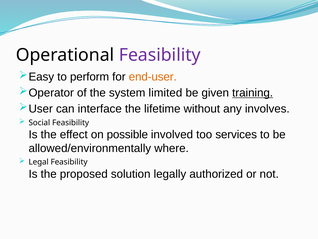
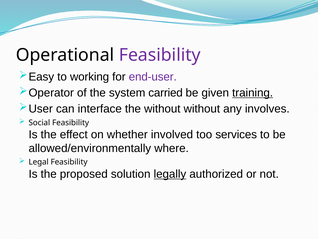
perform: perform -> working
end-user colour: orange -> purple
limited: limited -> carried
the lifetime: lifetime -> without
possible: possible -> whether
legally underline: none -> present
